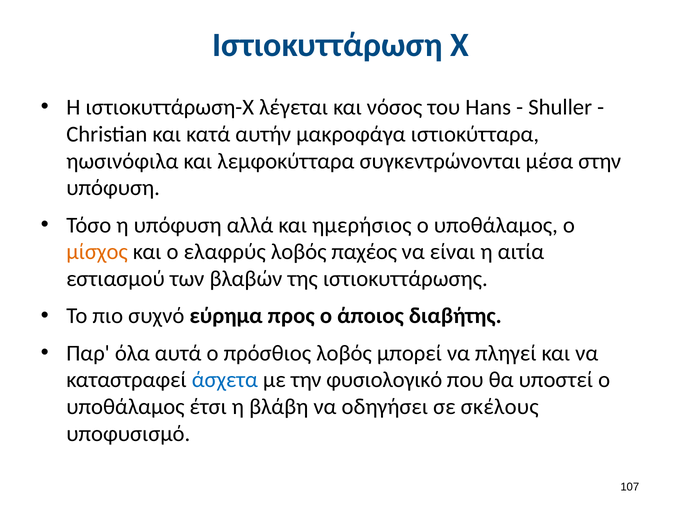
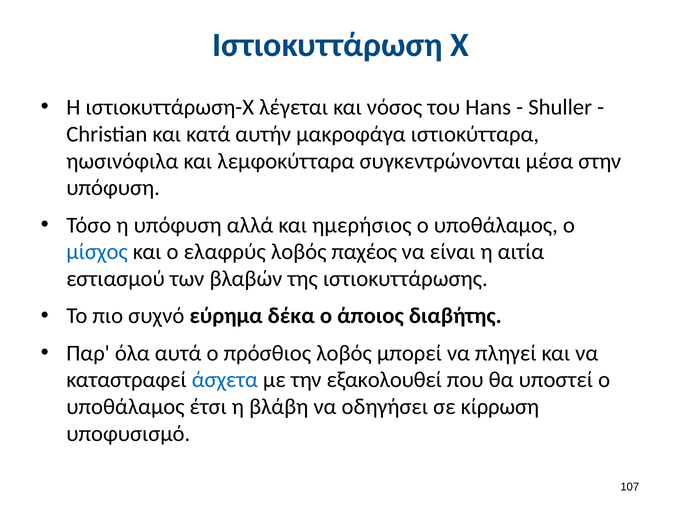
μίσχος colour: orange -> blue
προς: προς -> δέκα
φυσιολογικό: φυσιολογικό -> εξακολουθεί
σκέλους: σκέλους -> κίρρωση
